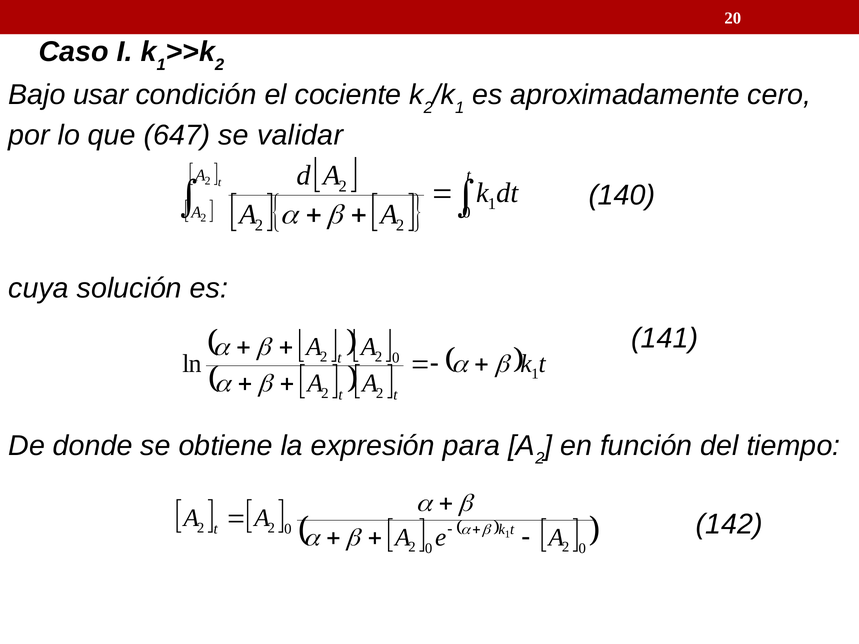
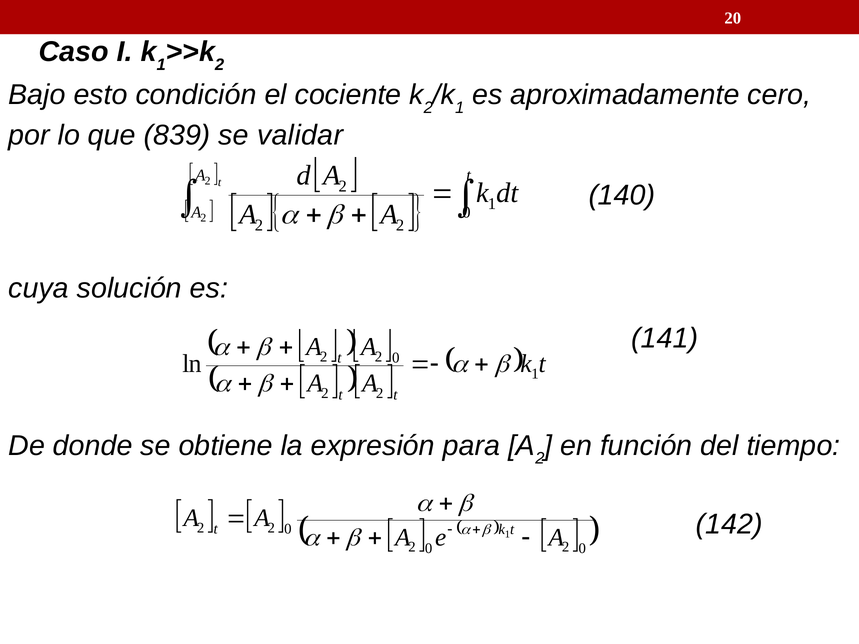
usar: usar -> esto
647: 647 -> 839
